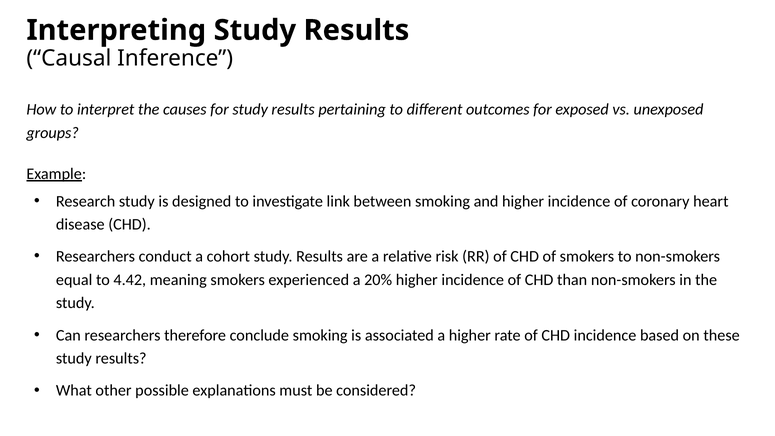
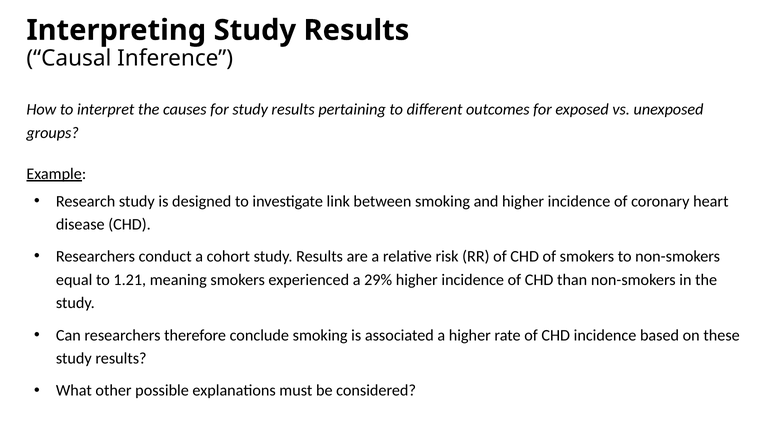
4.42: 4.42 -> 1.21
20%: 20% -> 29%
